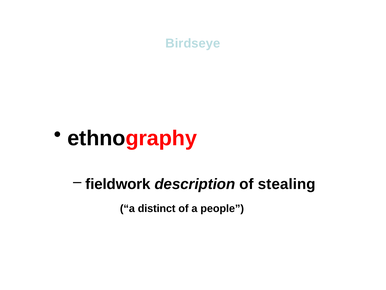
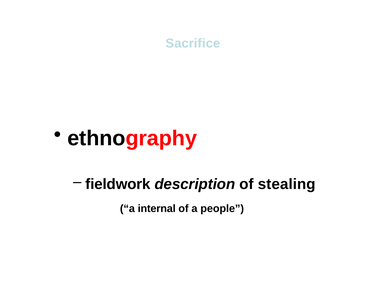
Birdseye: Birdseye -> Sacrifice
distinct: distinct -> internal
